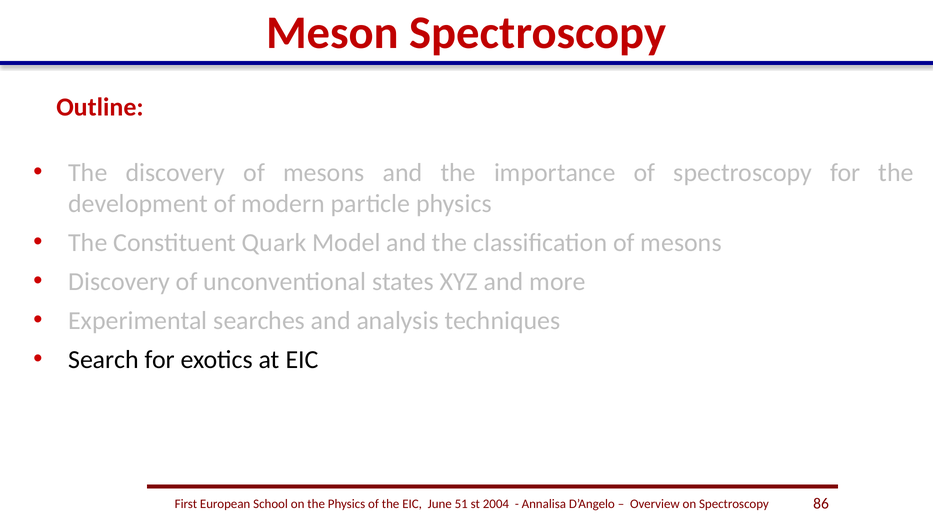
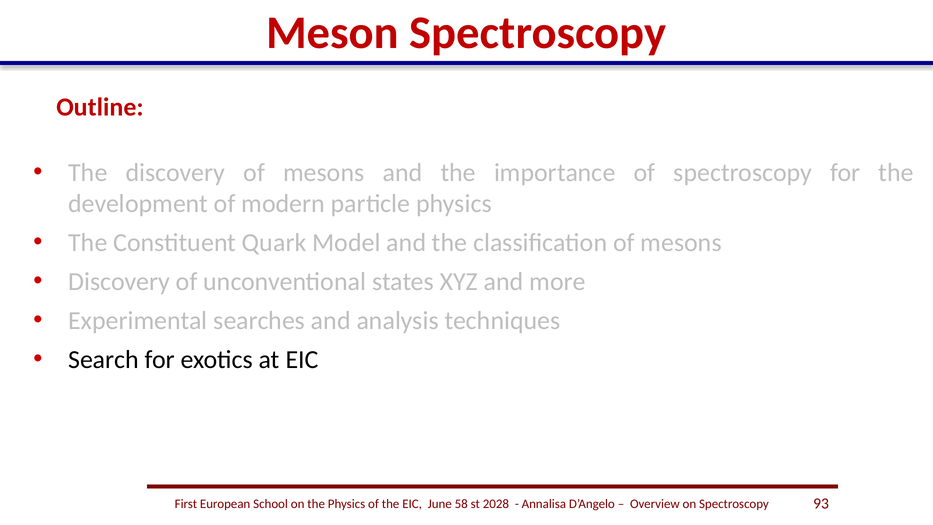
51: 51 -> 58
2004: 2004 -> 2028
86: 86 -> 93
